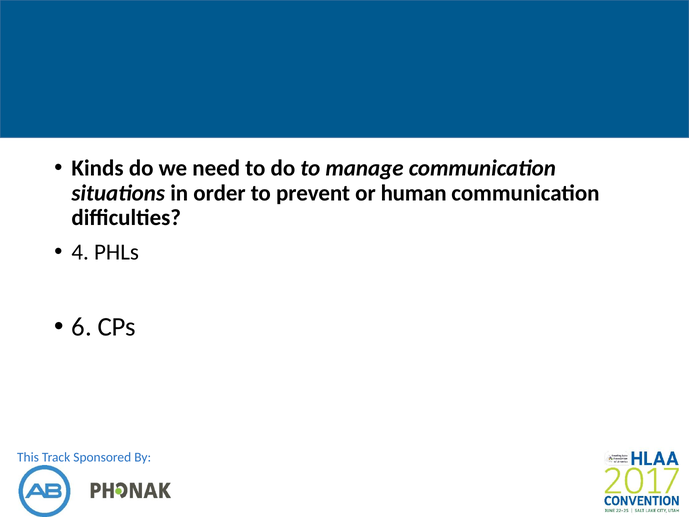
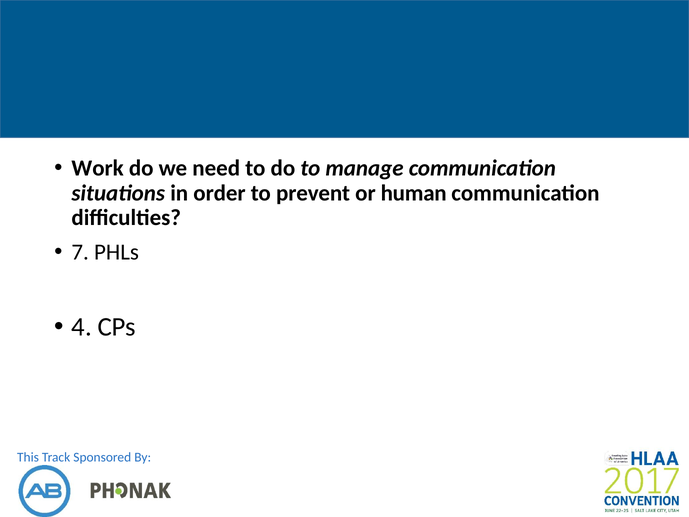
Kinds: Kinds -> Work
4: 4 -> 7
6: 6 -> 4
